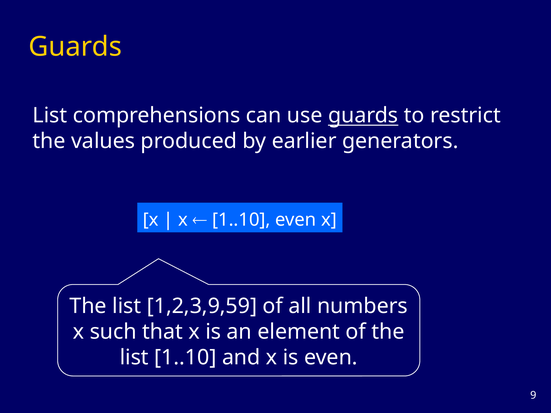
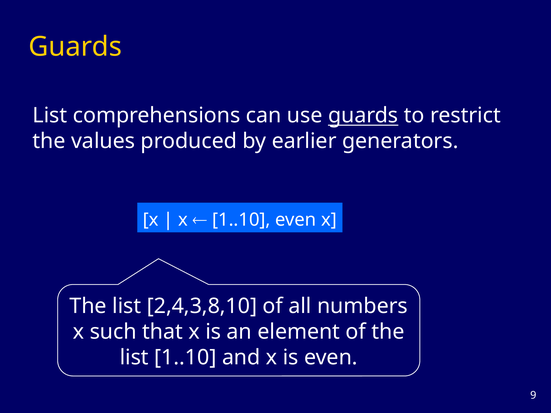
1,2,3,9,59: 1,2,3,9,59 -> 2,4,3,8,10
